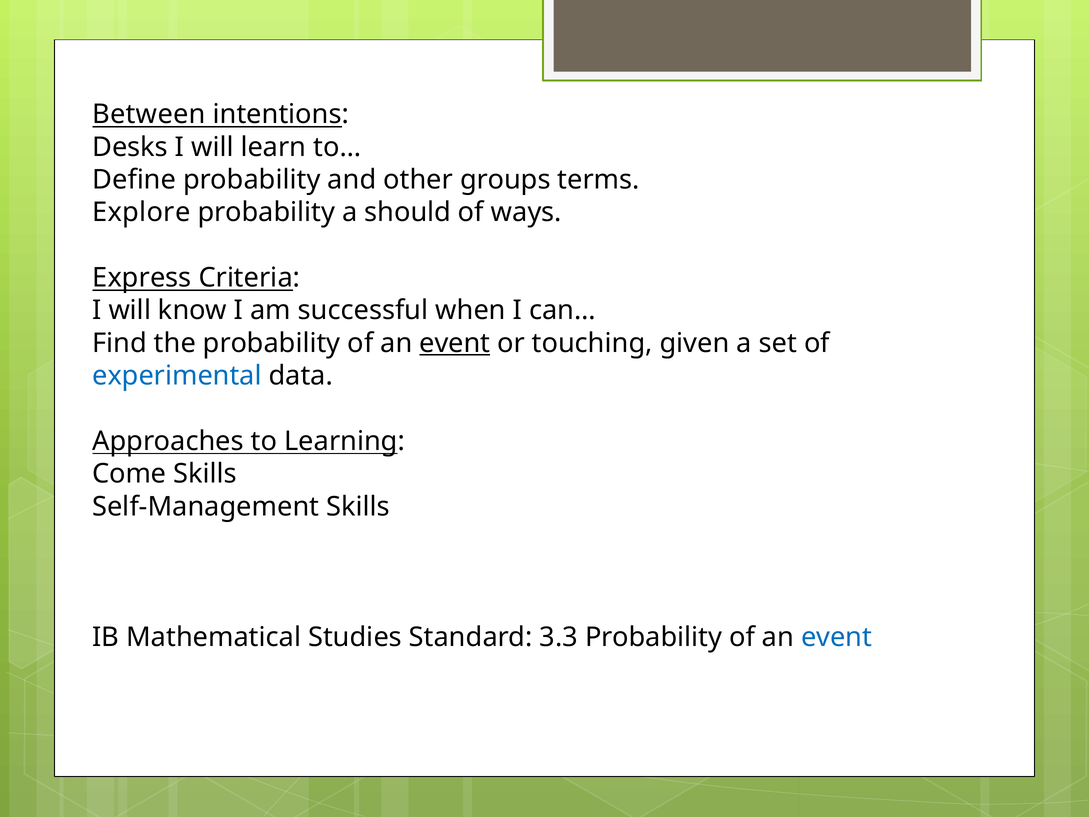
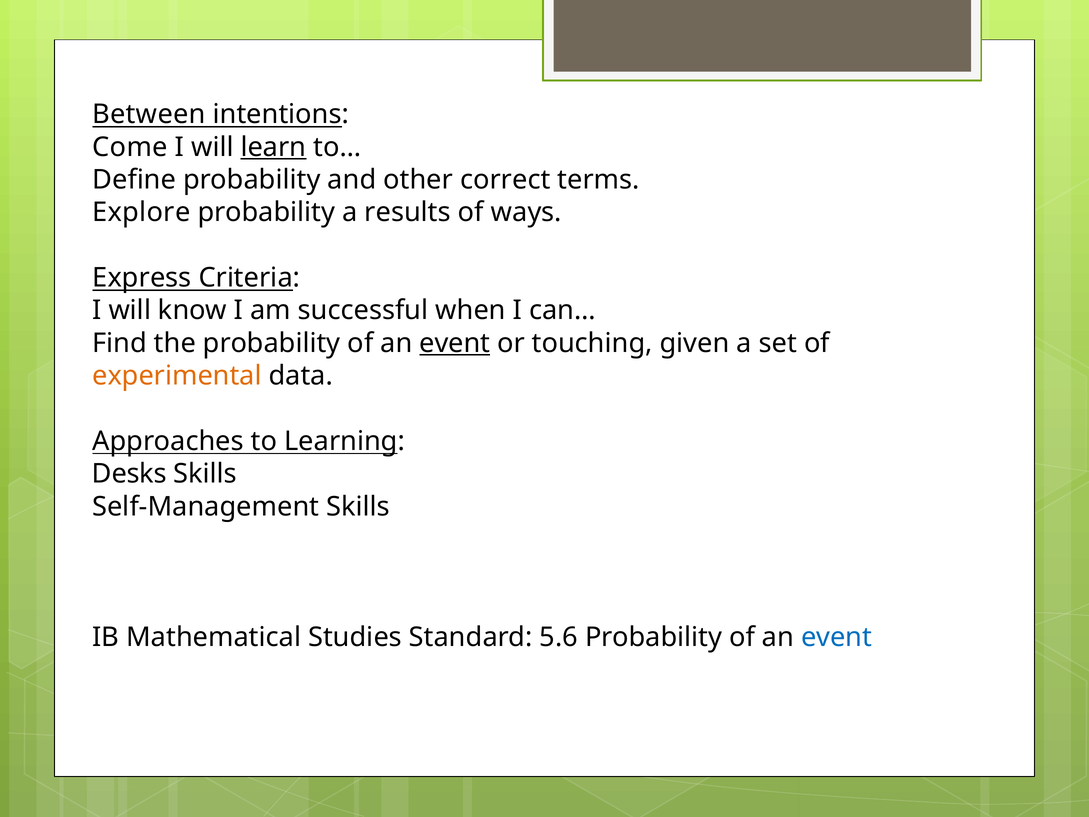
Desks: Desks -> Come
learn underline: none -> present
groups: groups -> correct
should: should -> results
experimental colour: blue -> orange
Come: Come -> Desks
3.3: 3.3 -> 5.6
